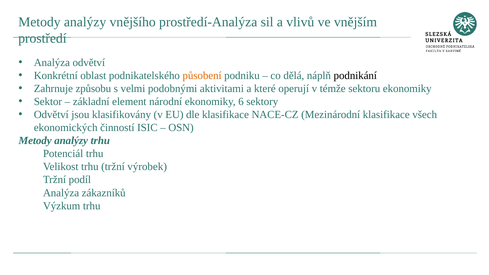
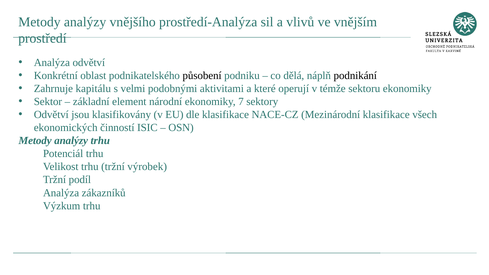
působení colour: orange -> black
způsobu: způsobu -> kapitálu
6: 6 -> 7
